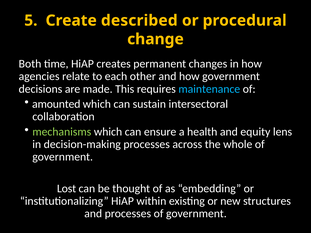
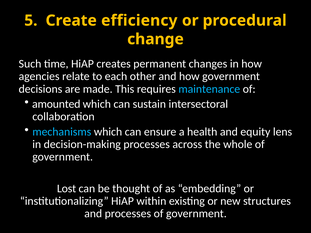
described: described -> efficiency
Both: Both -> Such
mechanisms colour: light green -> light blue
